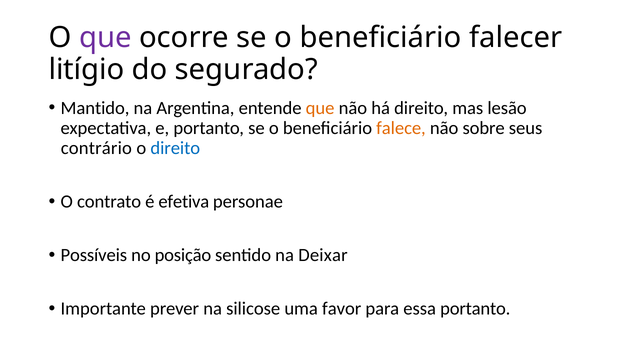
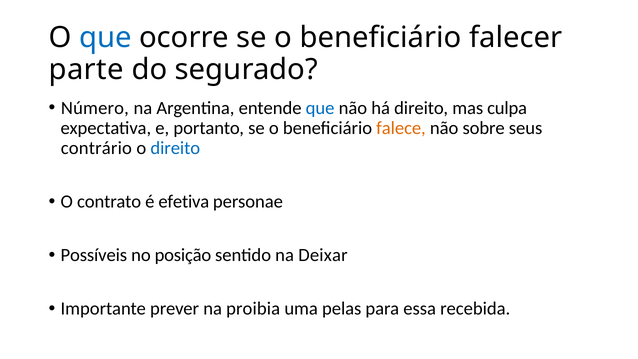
que at (105, 38) colour: purple -> blue
litígio: litígio -> parte
Mantido: Mantido -> Número
que at (320, 108) colour: orange -> blue
lesão: lesão -> culpa
silicose: silicose -> proibia
favor: favor -> pelas
essa portanto: portanto -> recebida
